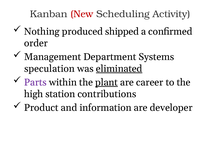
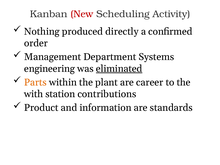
shipped: shipped -> directly
speculation: speculation -> engineering
Parts colour: purple -> orange
plant underline: present -> none
high: high -> with
developer: developer -> standards
